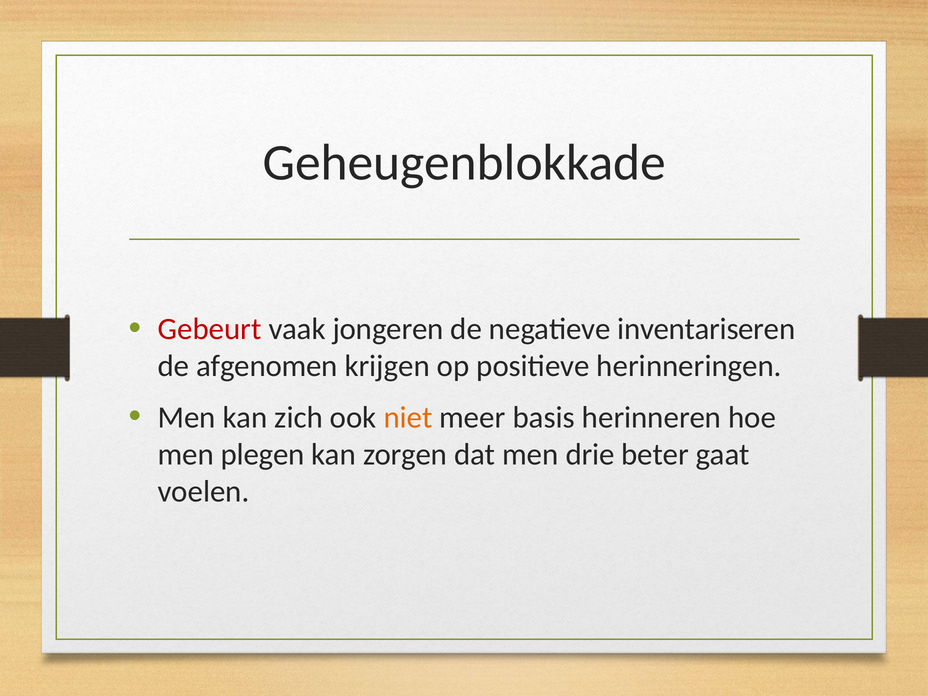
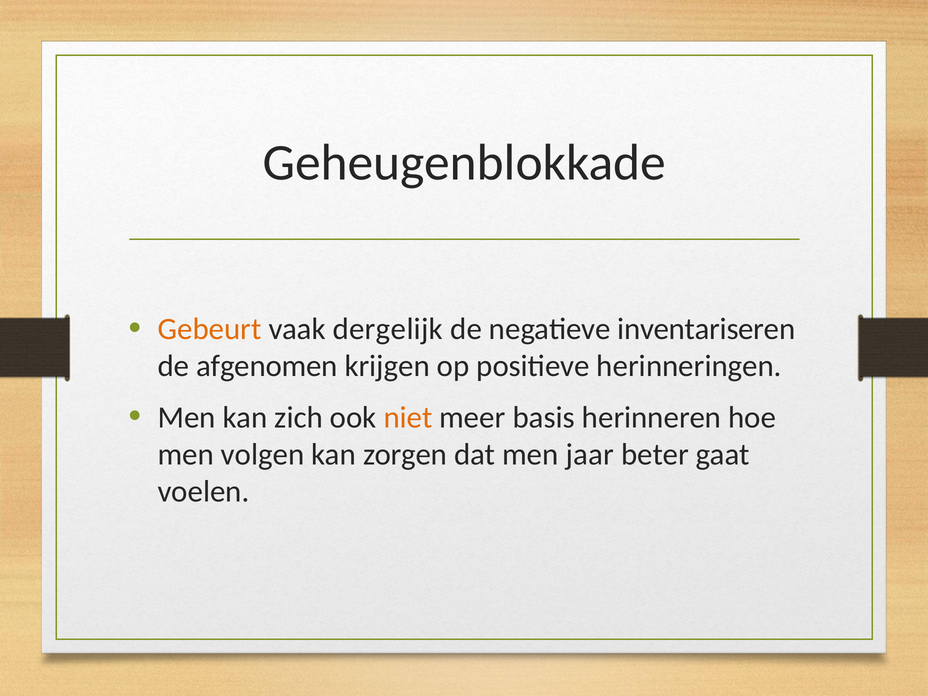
Gebeurt colour: red -> orange
jongeren: jongeren -> dergelijk
plegen: plegen -> volgen
drie: drie -> jaar
